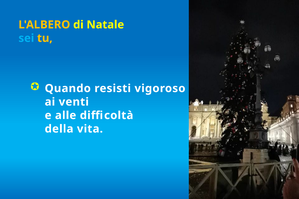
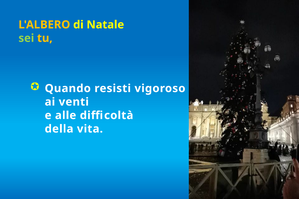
sei colour: light blue -> light green
